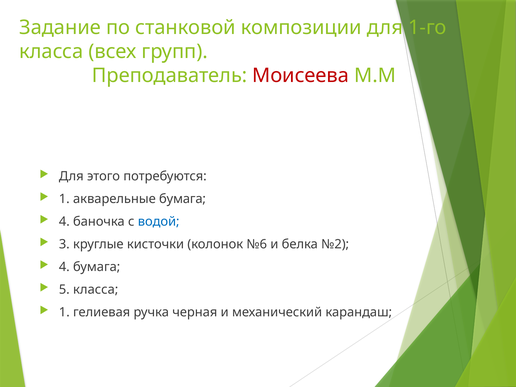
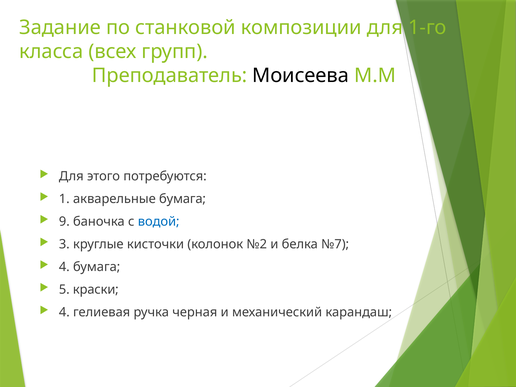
Моисеева colour: red -> black
4 at (64, 222): 4 -> 9
№6: №6 -> №2
№2: №2 -> №7
5 класса: класса -> краски
1 at (64, 312): 1 -> 4
